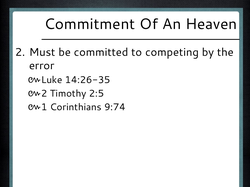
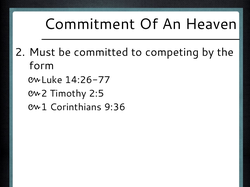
error: error -> form
14:26-35: 14:26-35 -> 14:26-77
9:74: 9:74 -> 9:36
